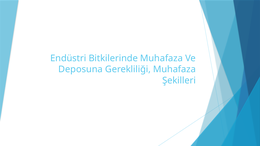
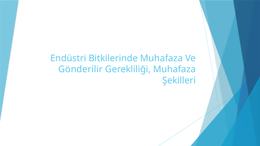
Deposuna: Deposuna -> Gönderilir
